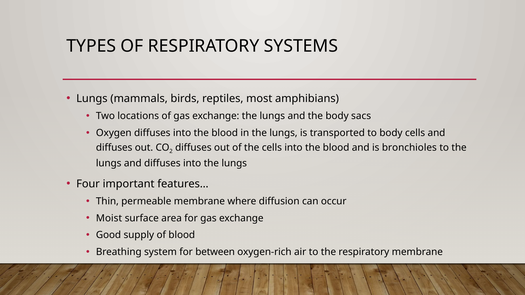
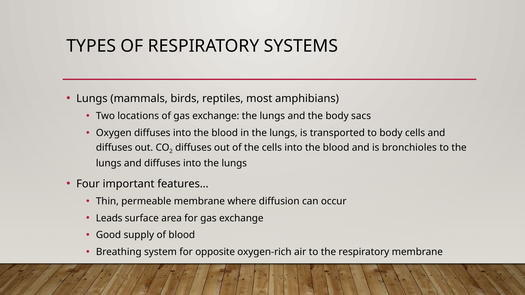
Moist: Moist -> Leads
between: between -> opposite
